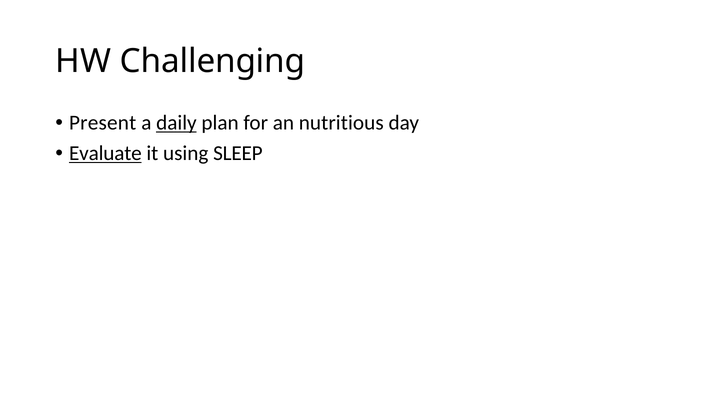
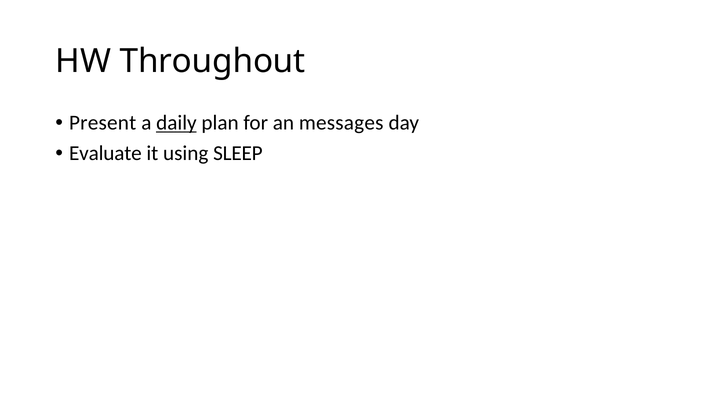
Challenging: Challenging -> Throughout
nutritious: nutritious -> messages
Evaluate underline: present -> none
